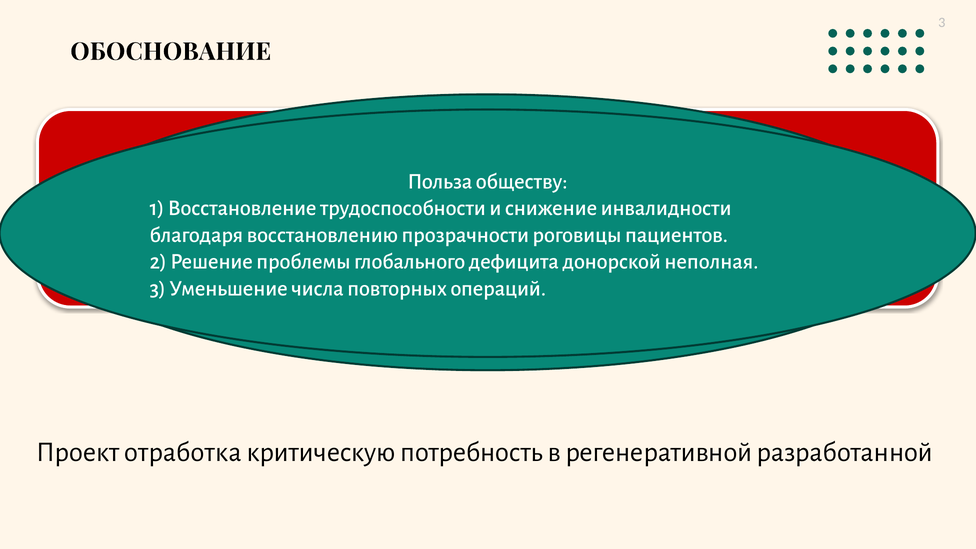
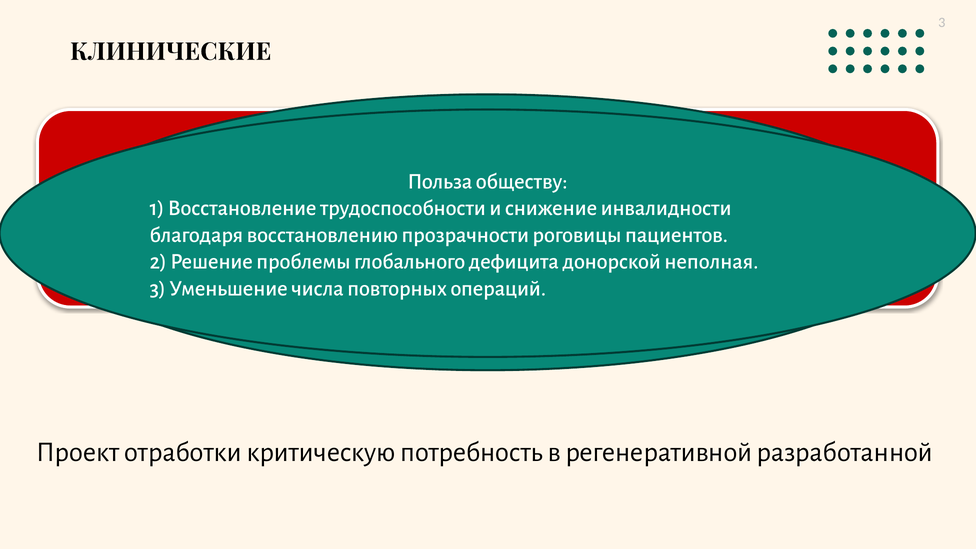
ОБОСНОВАНИЕ: ОБОСНОВАНИЕ -> КЛИНИЧЕСКИЕ
отработка: отработка -> отработки
